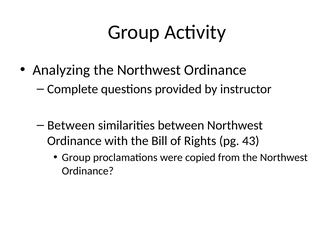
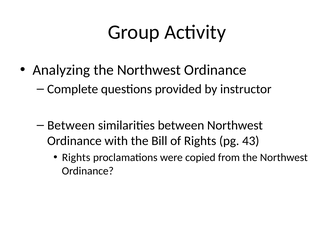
Group at (76, 158): Group -> Rights
